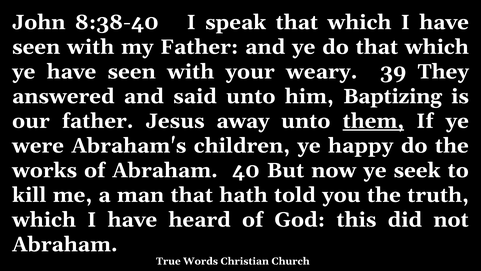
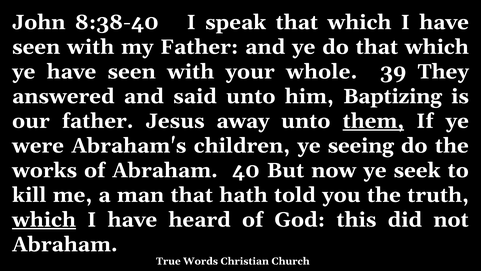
weary: weary -> whole
happy: happy -> seeing
which at (44, 219) underline: none -> present
